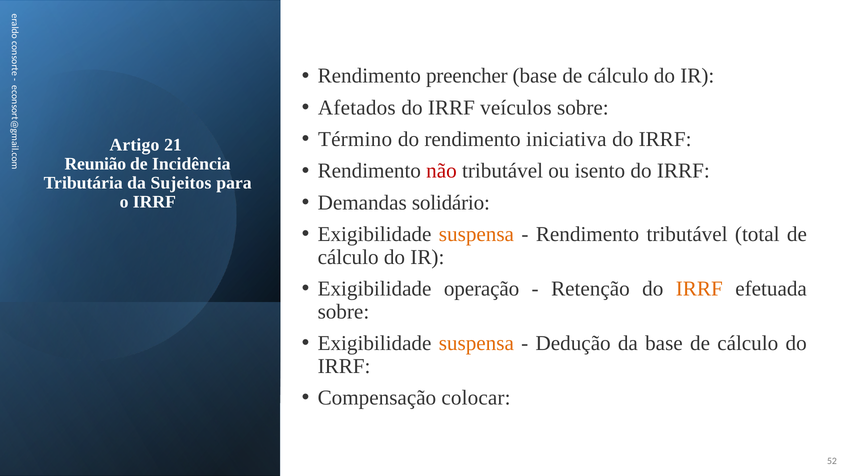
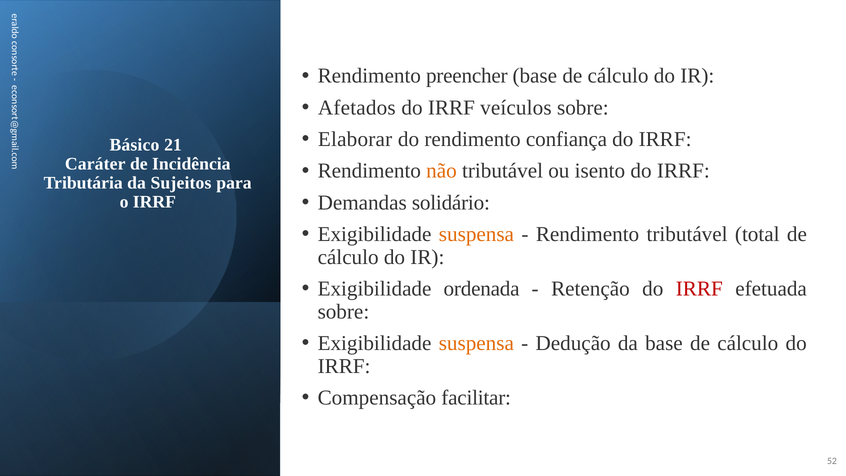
Término: Término -> Elaborar
iniciativa: iniciativa -> confiança
Artigo: Artigo -> Básico
Reunião: Reunião -> Caráter
não colour: red -> orange
operação: operação -> ordenada
IRRF at (699, 289) colour: orange -> red
colocar: colocar -> facilitar
